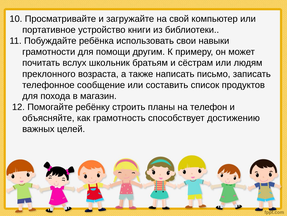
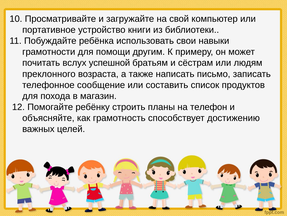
школьник: школьник -> успешной
